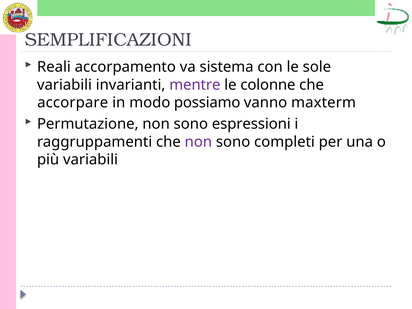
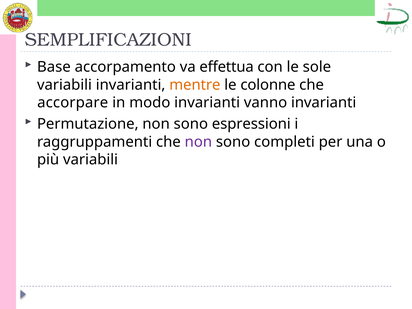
Reali: Reali -> Base
sistema: sistema -> effettua
mentre colour: purple -> orange
modo possiamo: possiamo -> invarianti
vanno maxterm: maxterm -> invarianti
